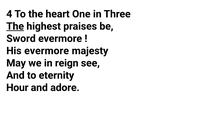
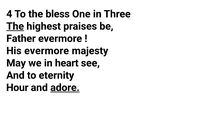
heart: heart -> bless
Sword: Sword -> Father
reign: reign -> heart
adore underline: none -> present
